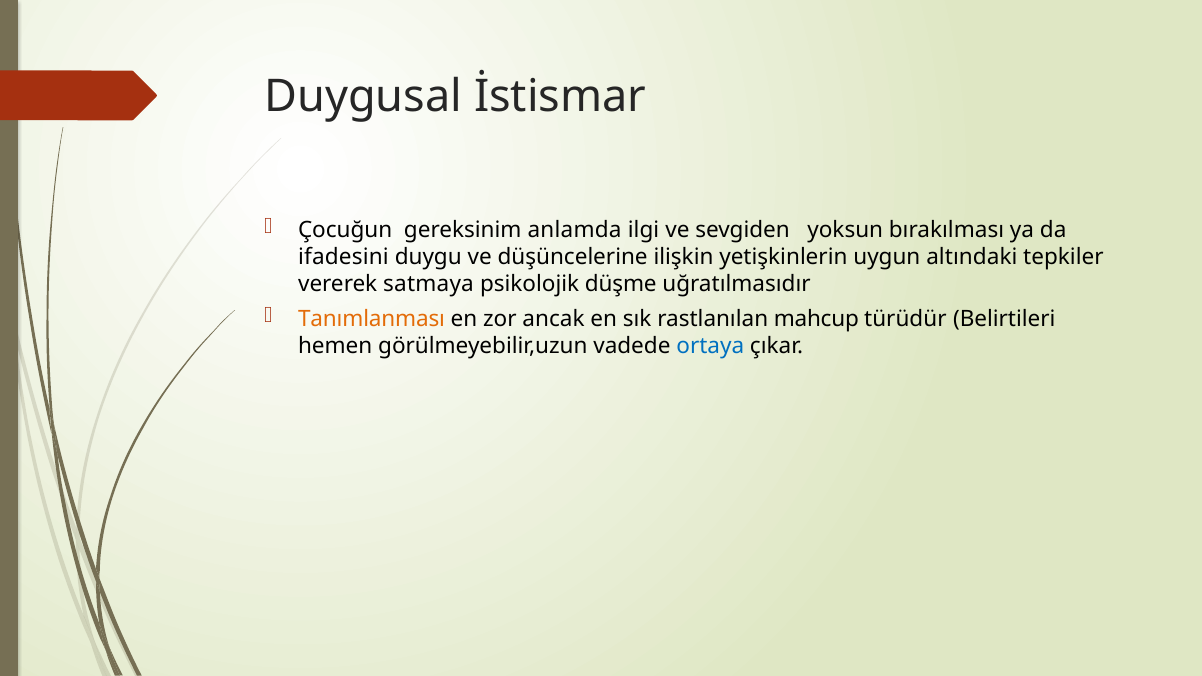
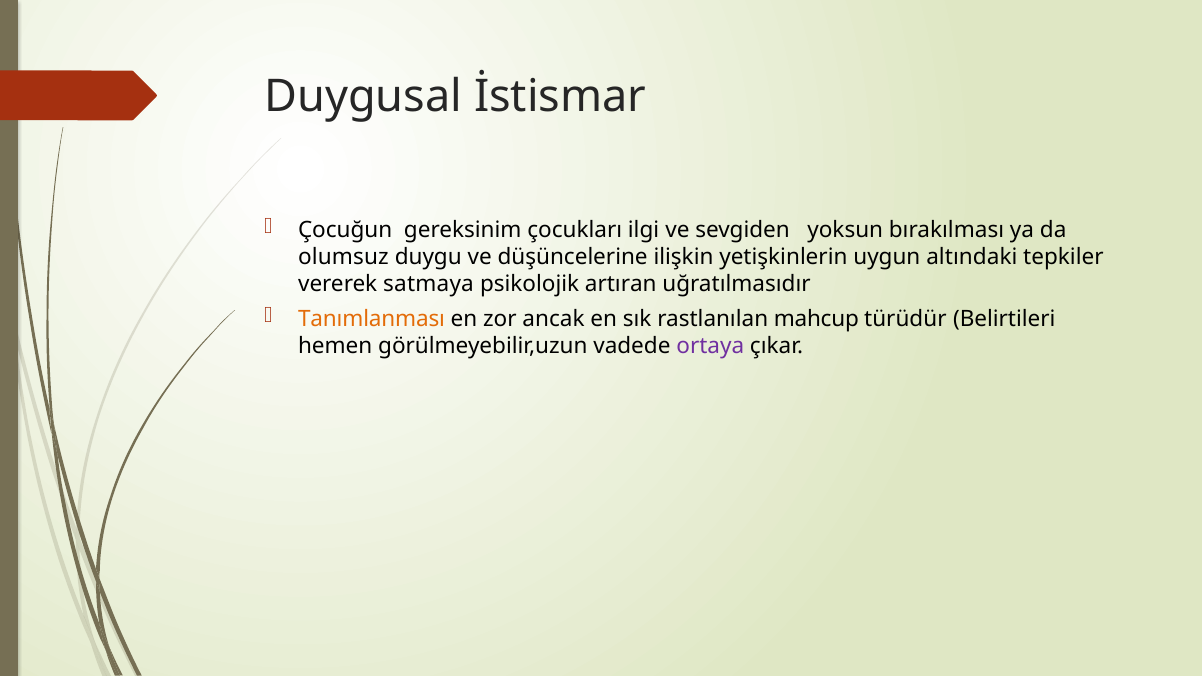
anlamda: anlamda -> çocukları
ifadesini: ifadesini -> olumsuz
düşme: düşme -> artıran
ortaya colour: blue -> purple
